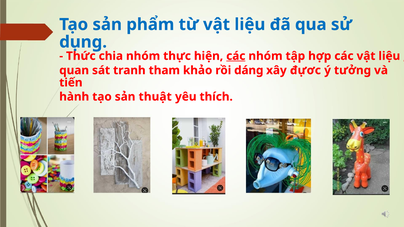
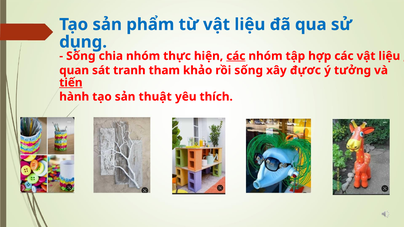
Thức at (81, 56): Thức -> Sống
rồi dáng: dáng -> sống
tiến underline: none -> present
